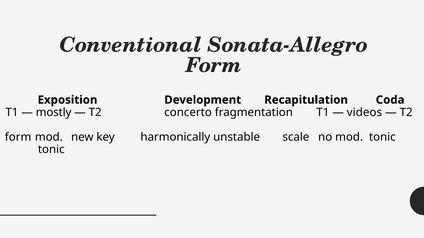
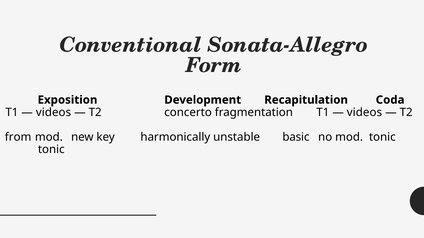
mostly at (54, 112): mostly -> videos
form at (18, 137): form -> from
scale: scale -> basic
